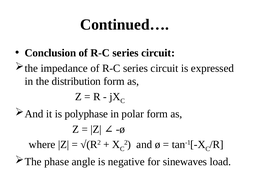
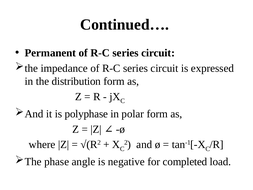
Conclusion: Conclusion -> Permanent
sinewaves: sinewaves -> completed
